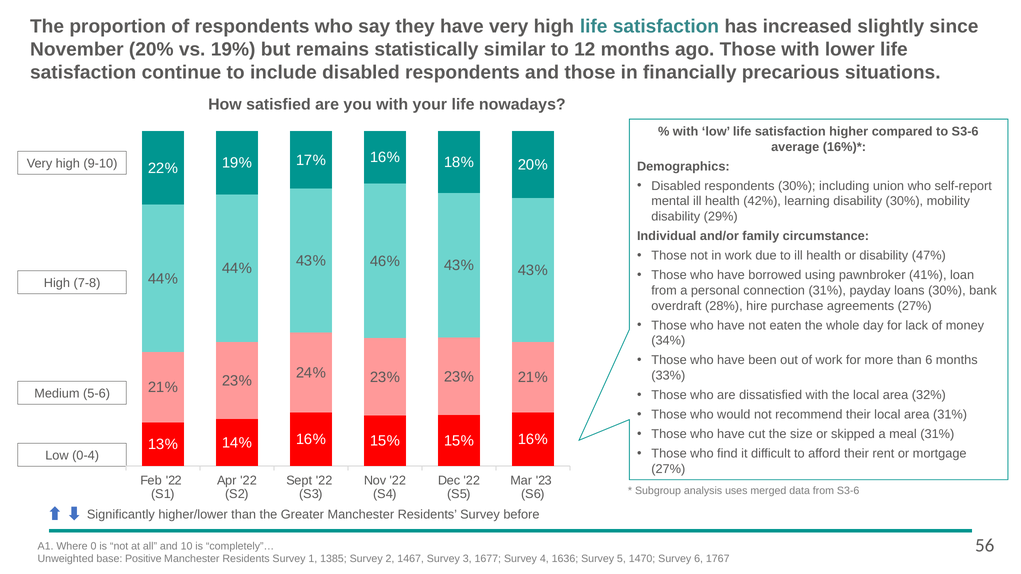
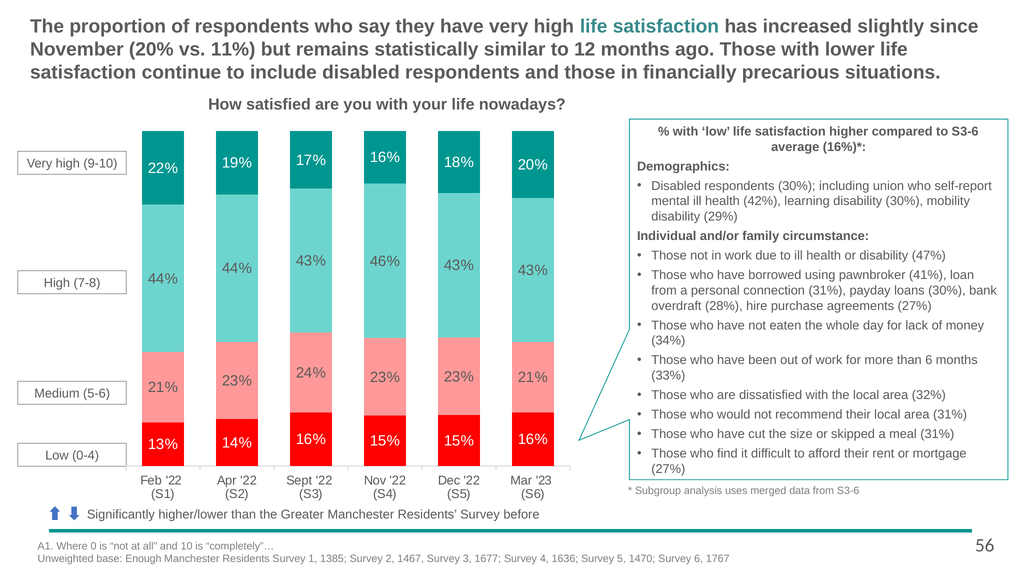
vs 19%: 19% -> 11%
Positive: Positive -> Enough
